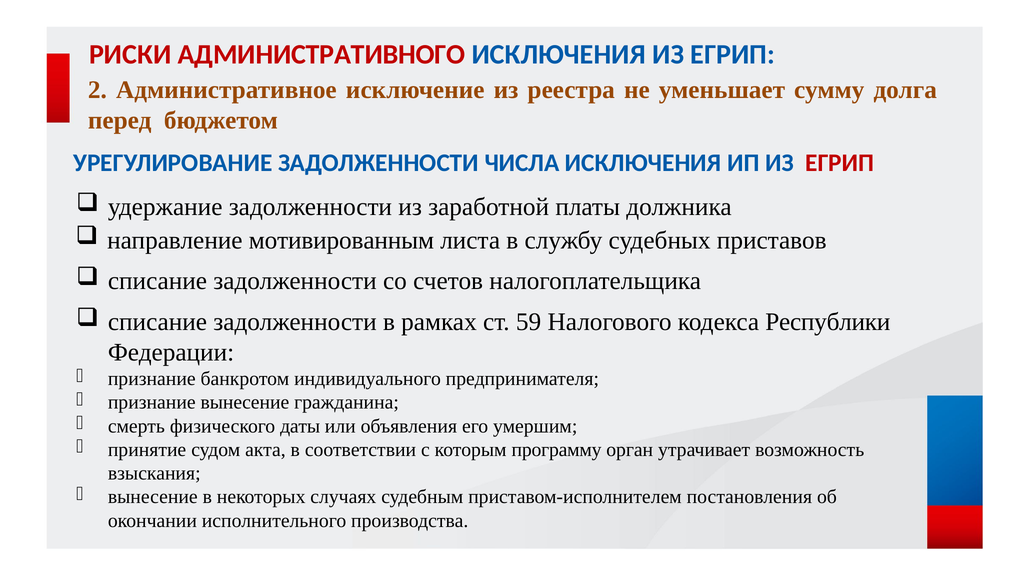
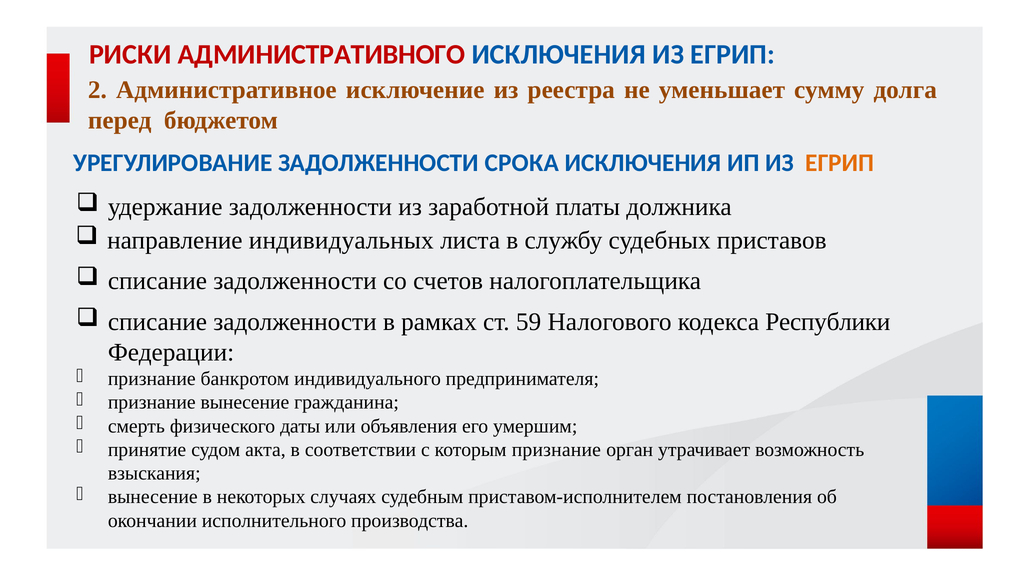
ЧИСЛА: ЧИСЛА -> СРОКА
ЕГРИП at (840, 163) colour: red -> orange
мотивированным: мотивированным -> индивидуальных
которым программу: программу -> признание
